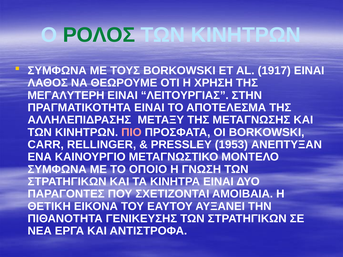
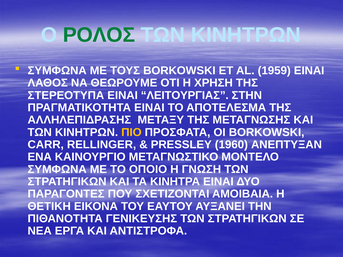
1917: 1917 -> 1959
ΜΕΓΑΛΥΤΕΡΗ: ΜΕΓΑΛΥΤΕΡΗ -> ΣΤΕΡΕΟΤΥΠΑ
ΠΙΟ colour: pink -> yellow
1953: 1953 -> 1960
